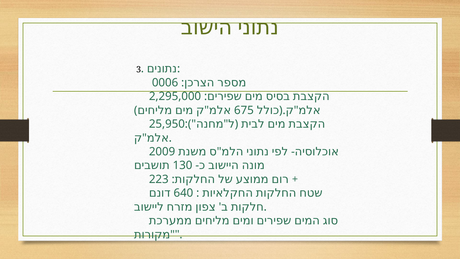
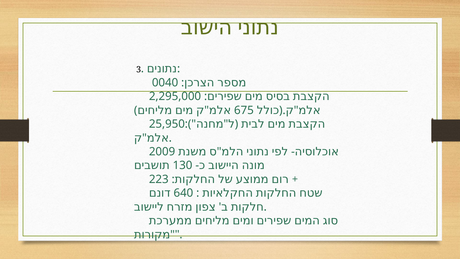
0006: 0006 -> 0040
